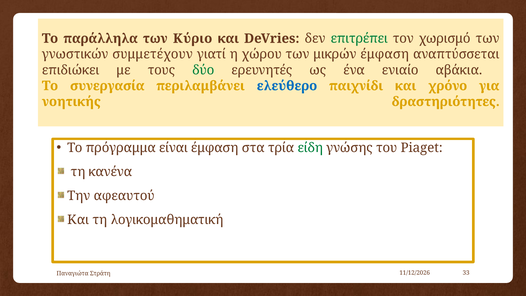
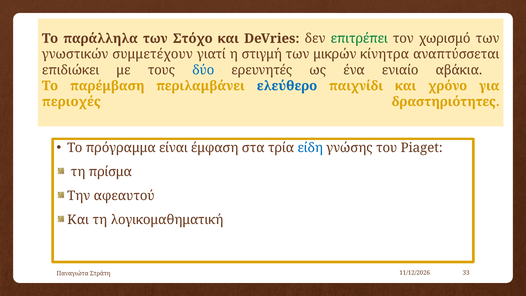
Κύριο: Κύριο -> Στόχο
χώρου: χώρου -> στιγμή
μικρών έμφαση: έμφαση -> κίνητρα
δύο colour: green -> blue
συνεργασία: συνεργασία -> παρέμβαση
νοητικής: νοητικής -> περιοχές
είδη colour: green -> blue
κανένα: κανένα -> πρίσμα
